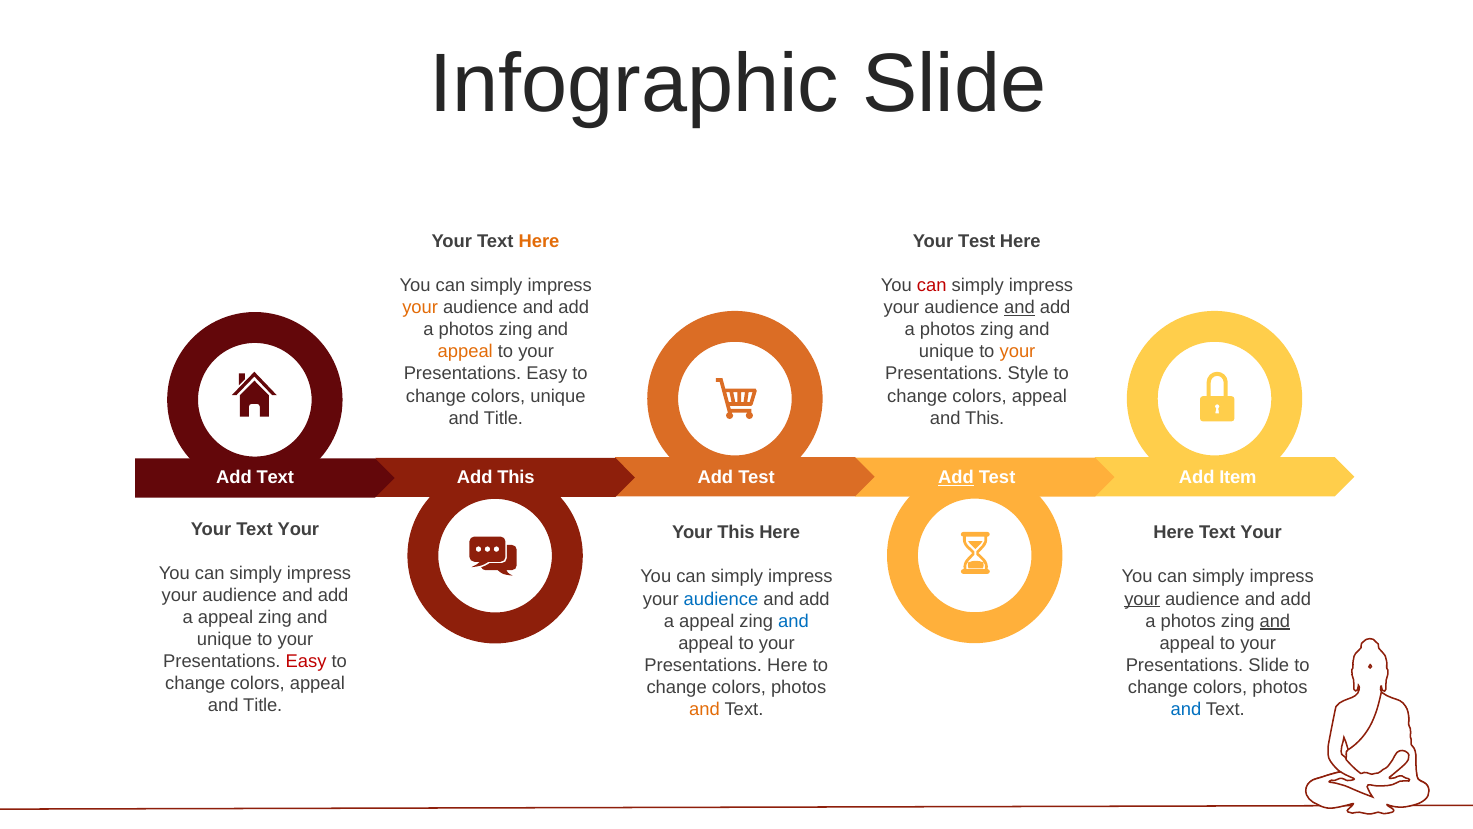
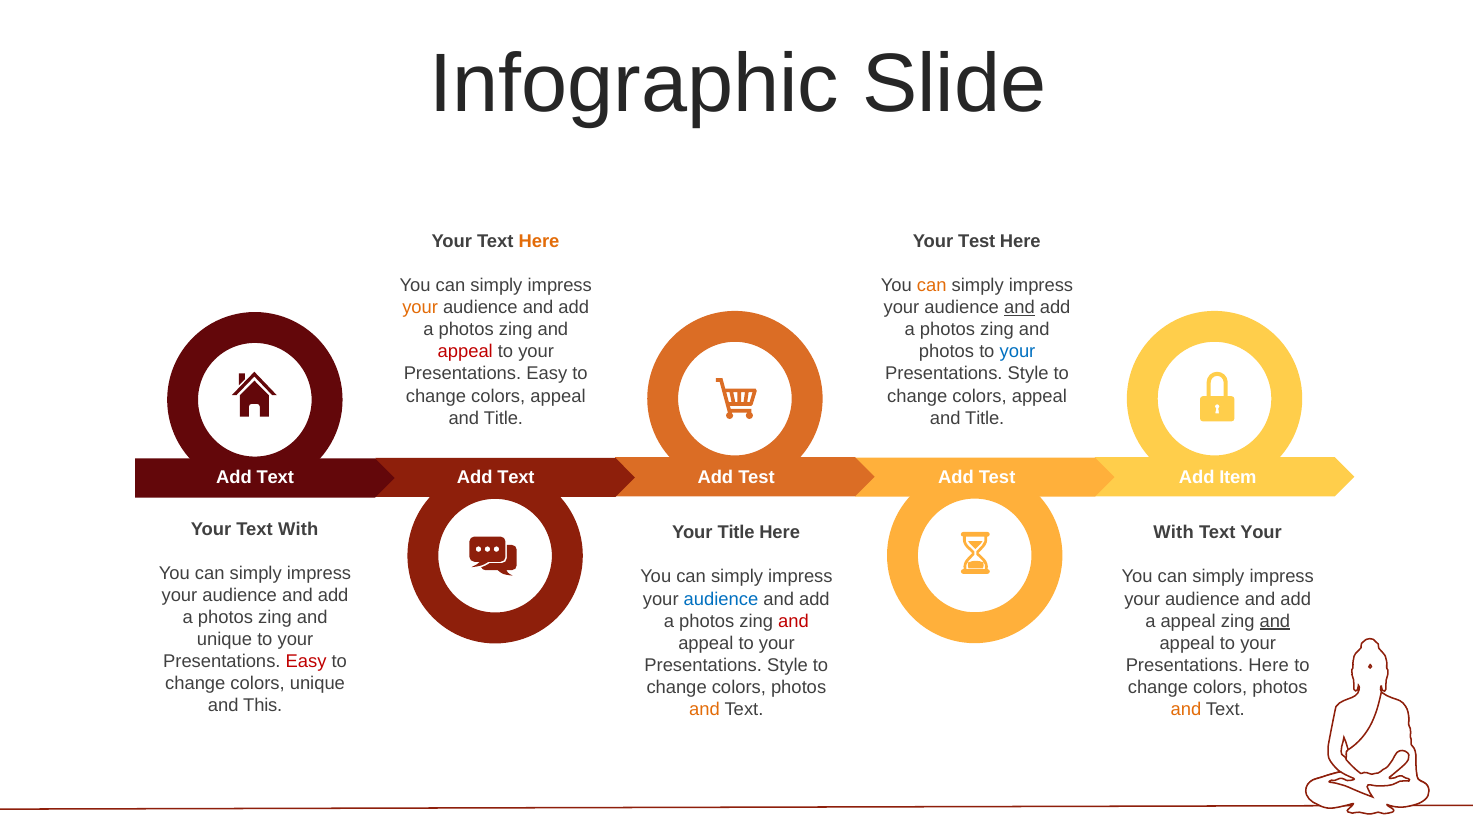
can at (932, 285) colour: red -> orange
appeal at (465, 352) colour: orange -> red
unique at (947, 352): unique -> photos
your at (1017, 352) colour: orange -> blue
unique at (558, 396): unique -> appeal
This at (985, 418): This -> Title
This at (516, 477): This -> Text
Add at (956, 477) underline: present -> none
Your Text Your: Your -> With
Your This: This -> Title
Here at (1174, 532): Here -> With
your at (1142, 599) underline: present -> none
appeal at (226, 617): appeal -> photos
appeal at (707, 621): appeal -> photos
and at (794, 621) colour: blue -> red
photos at (1188, 621): photos -> appeal
Here at (787, 665): Here -> Style
Presentations Slide: Slide -> Here
appeal at (317, 683): appeal -> unique
Title at (263, 705): Title -> This
and at (1186, 709) colour: blue -> orange
